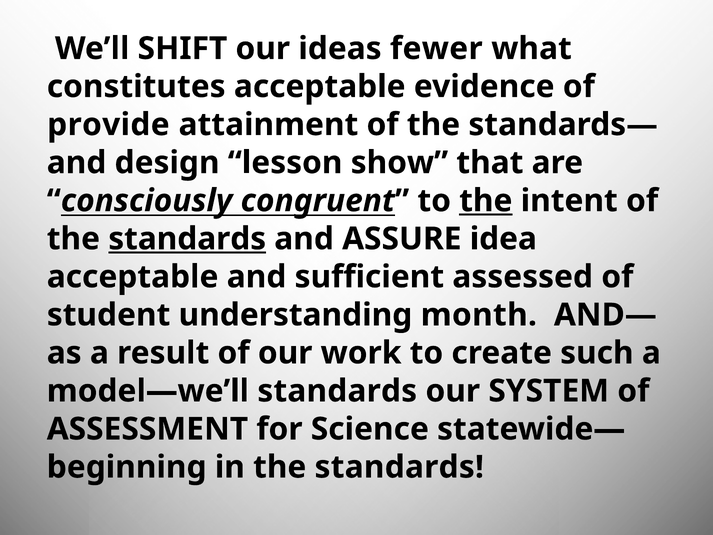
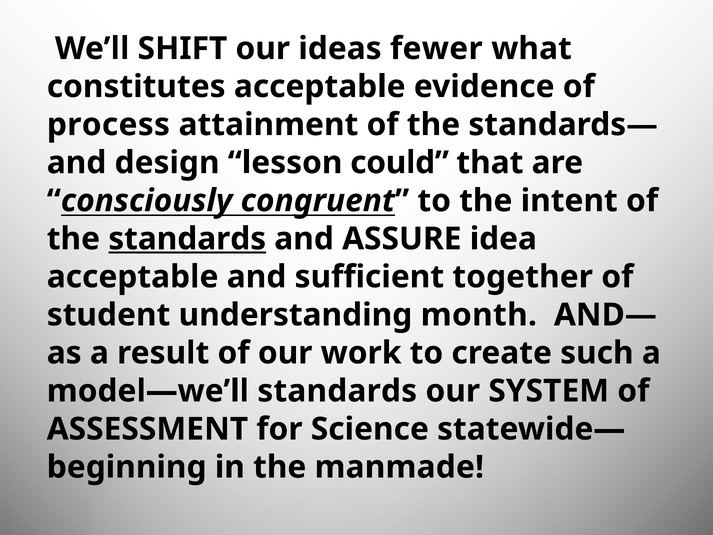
provide: provide -> process
show: show -> could
the at (486, 201) underline: present -> none
assessed: assessed -> together
in the standards: standards -> manmade
